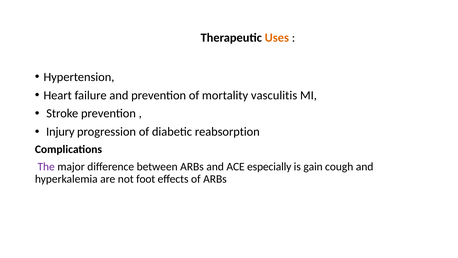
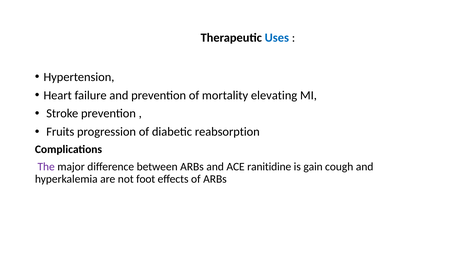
Uses colour: orange -> blue
vasculitis: vasculitis -> elevating
Injury: Injury -> Fruits
especially: especially -> ranitidine
